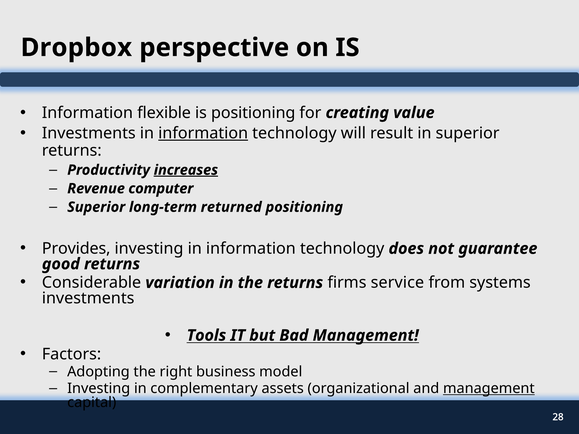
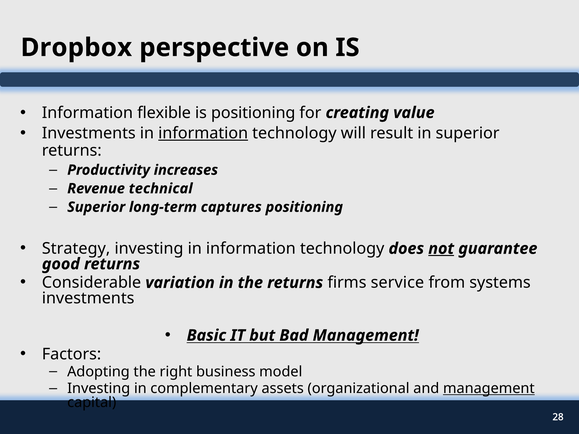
increases underline: present -> none
computer: computer -> technical
returned: returned -> captures
Provides: Provides -> Strategy
not underline: none -> present
Tools: Tools -> Basic
